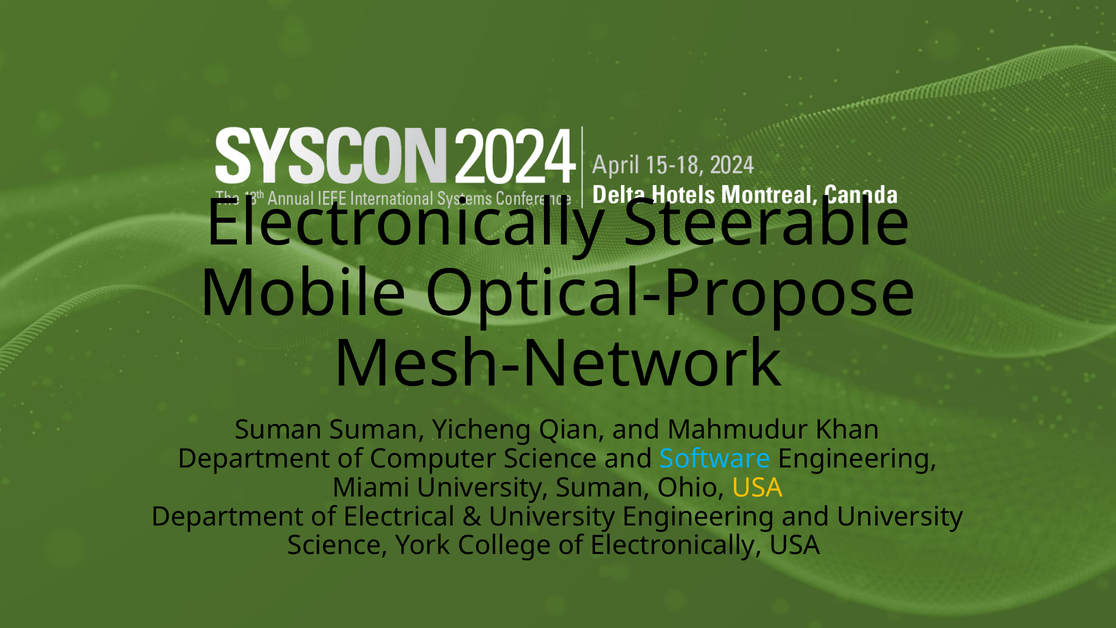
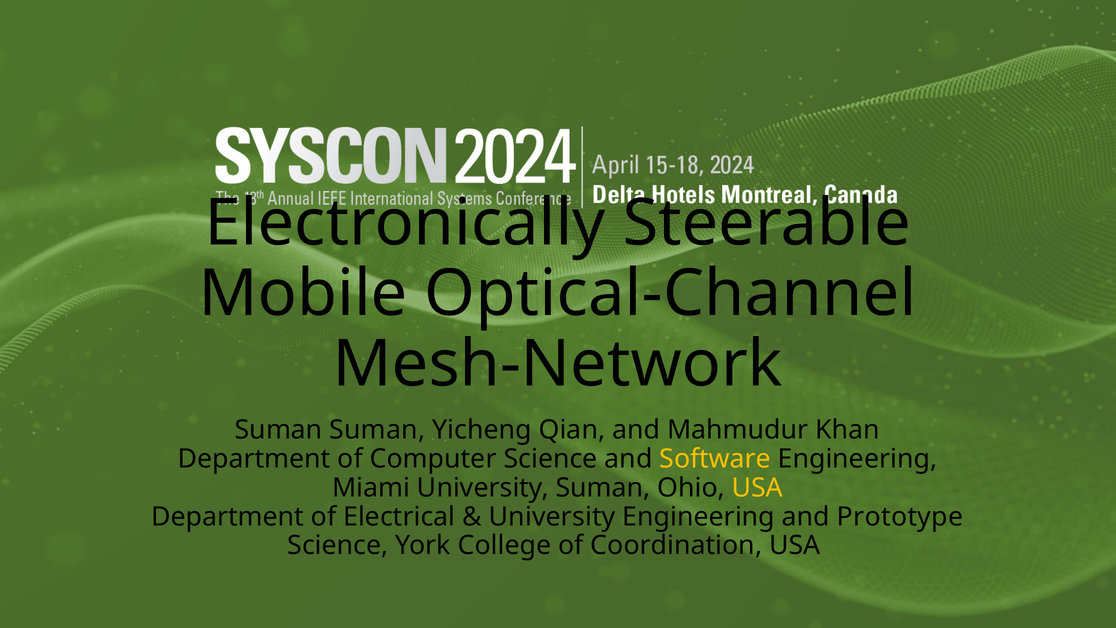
Optical-Propose: Optical-Propose -> Optical-Channel
Software colour: light blue -> yellow
and University: University -> Prototype
of Electronically: Electronically -> Coordination
